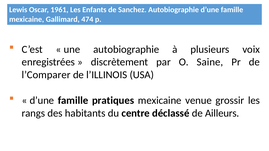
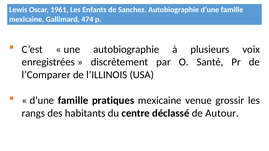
Saine: Saine -> Santé
Ailleurs: Ailleurs -> Autour
